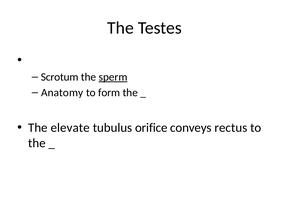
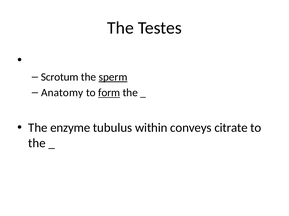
form underline: none -> present
elevate: elevate -> enzyme
orifice: orifice -> within
rectus: rectus -> citrate
